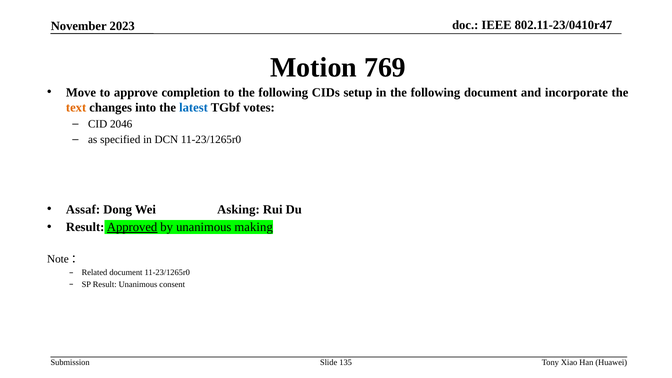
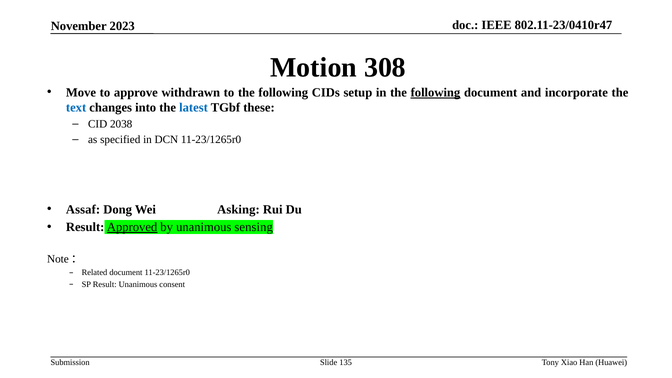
769: 769 -> 308
completion: completion -> withdrawn
following at (435, 92) underline: none -> present
text colour: orange -> blue
votes: votes -> these
2046: 2046 -> 2038
making: making -> sensing
